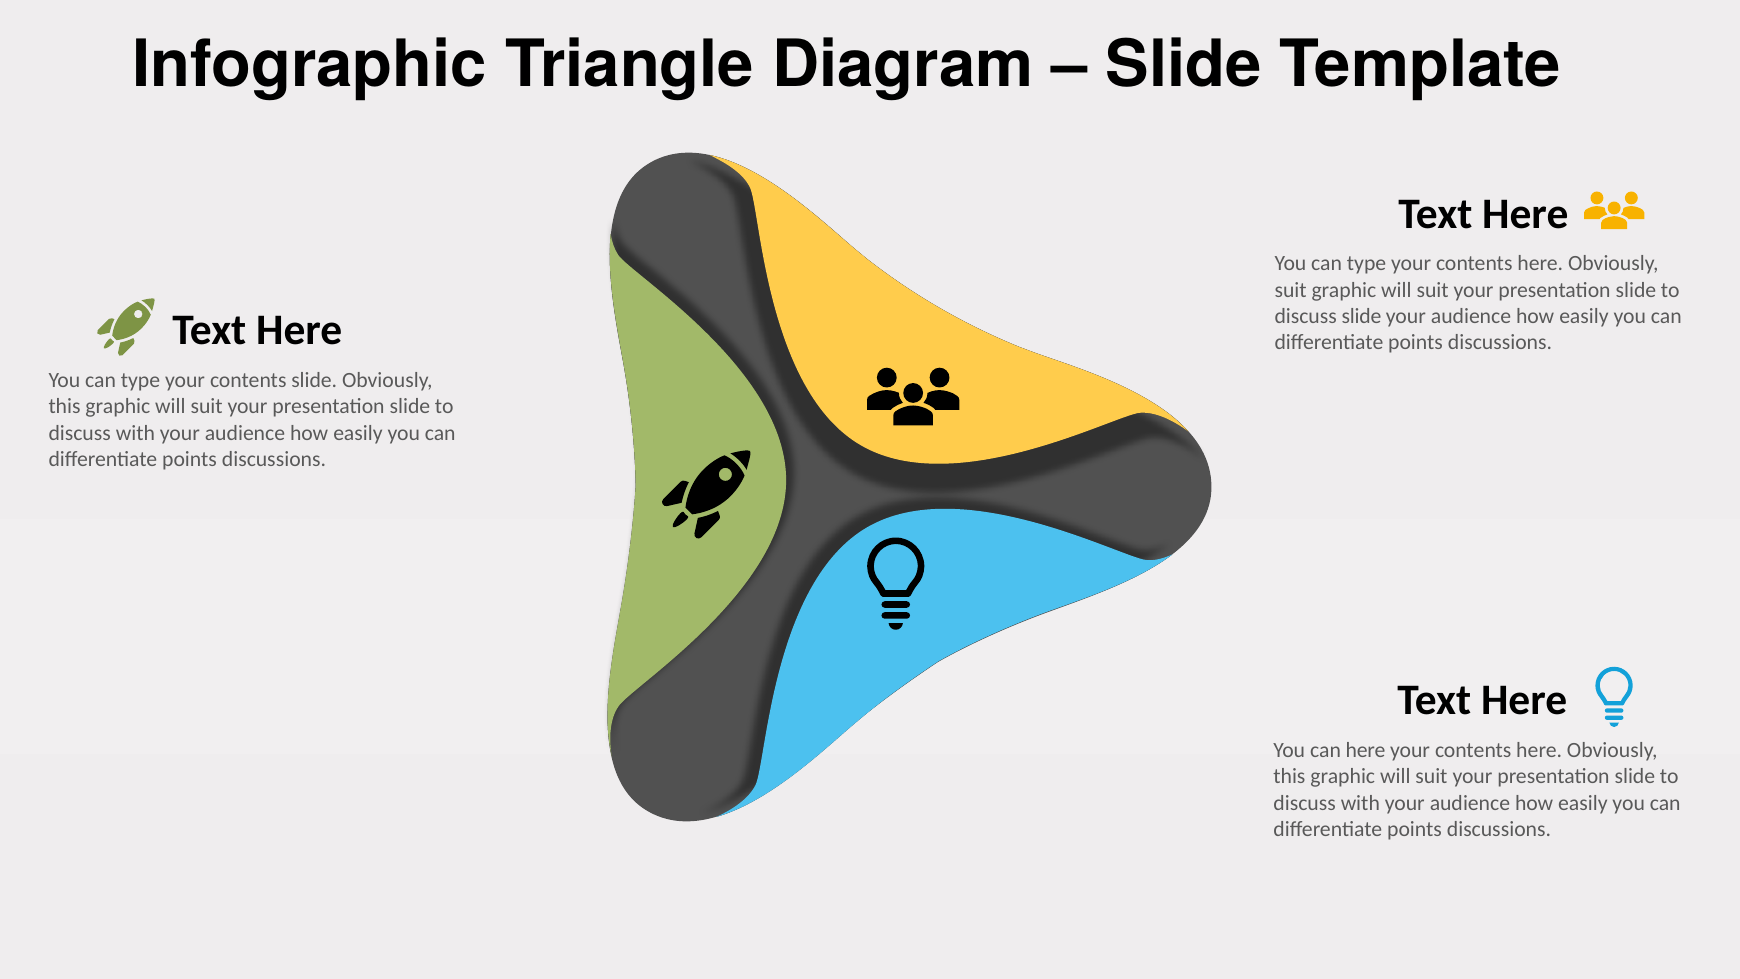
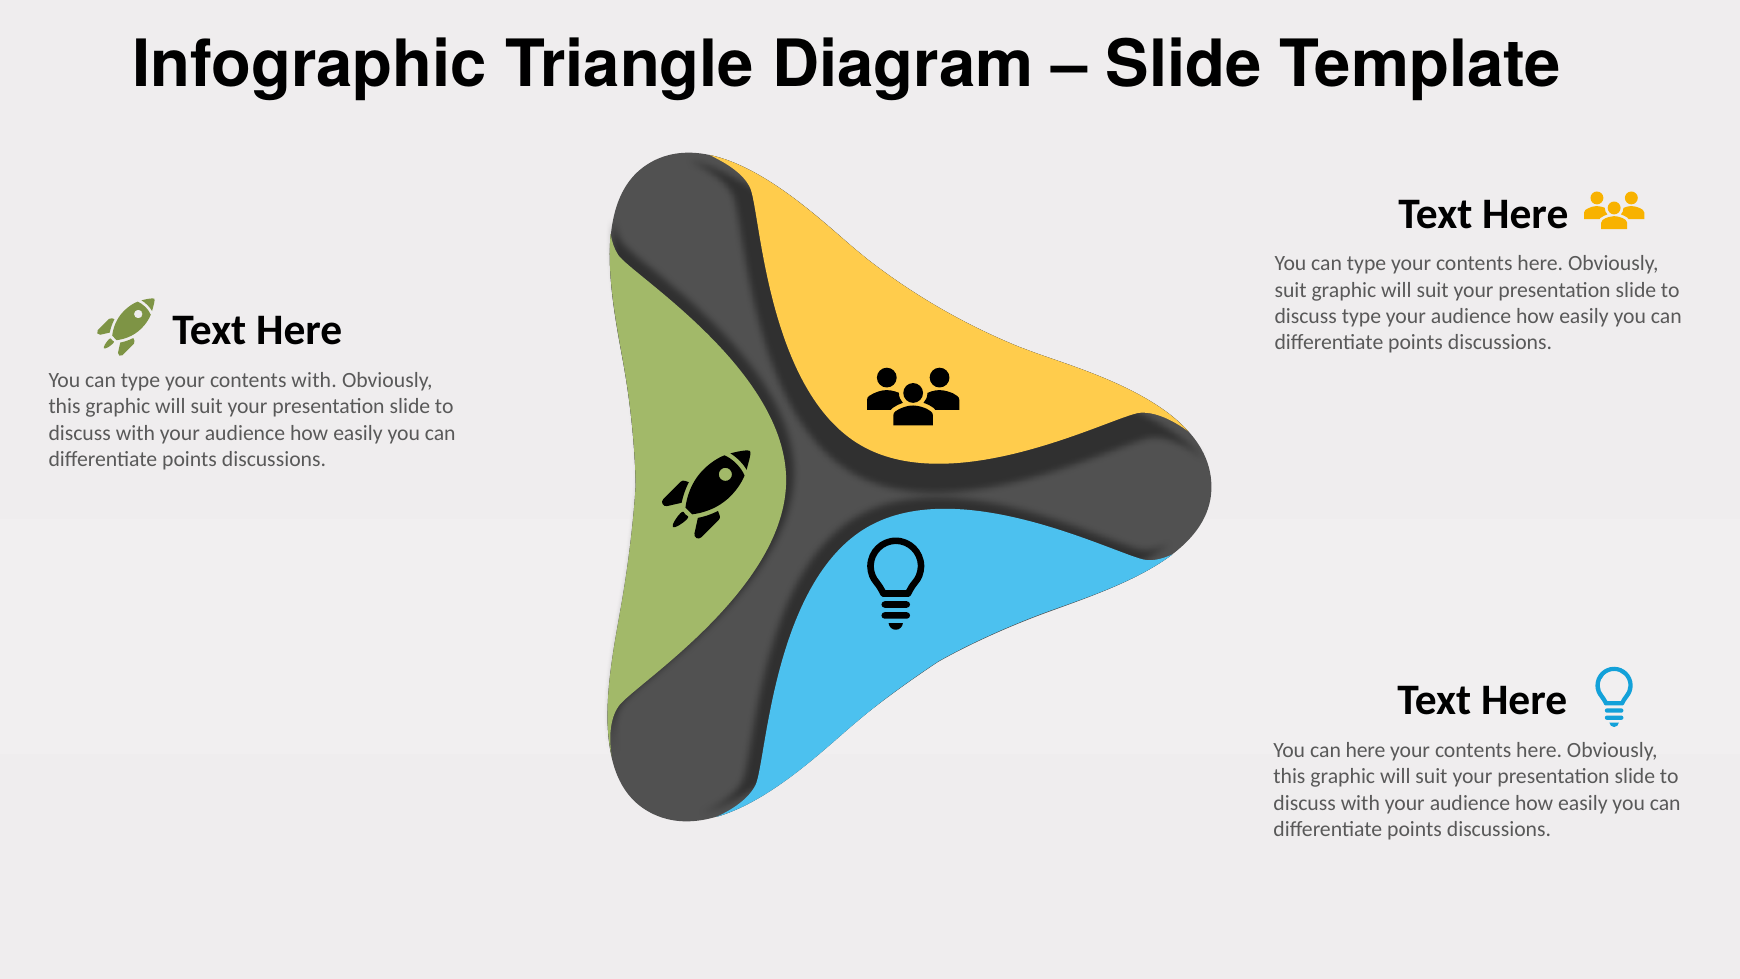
discuss slide: slide -> type
contents slide: slide -> with
